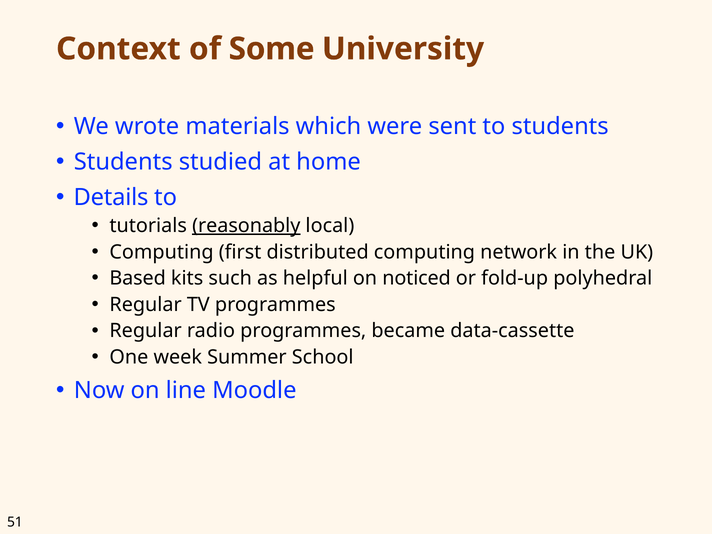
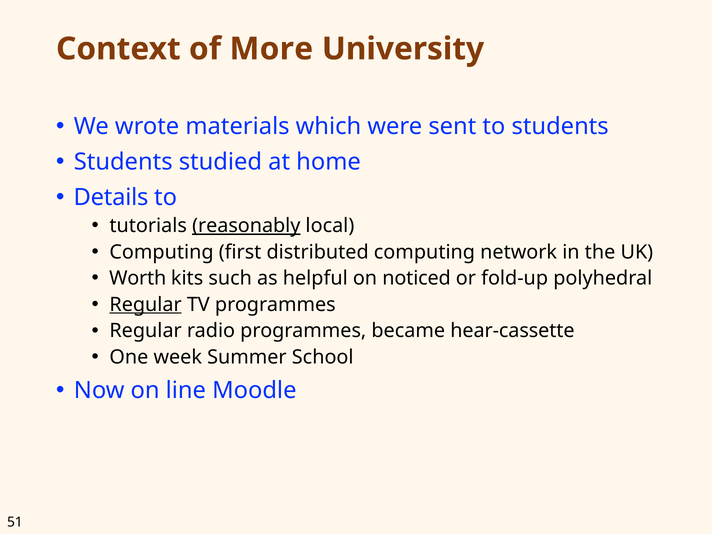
Some: Some -> More
Based: Based -> Worth
Regular at (146, 305) underline: none -> present
data-cassette: data-cassette -> hear-cassette
